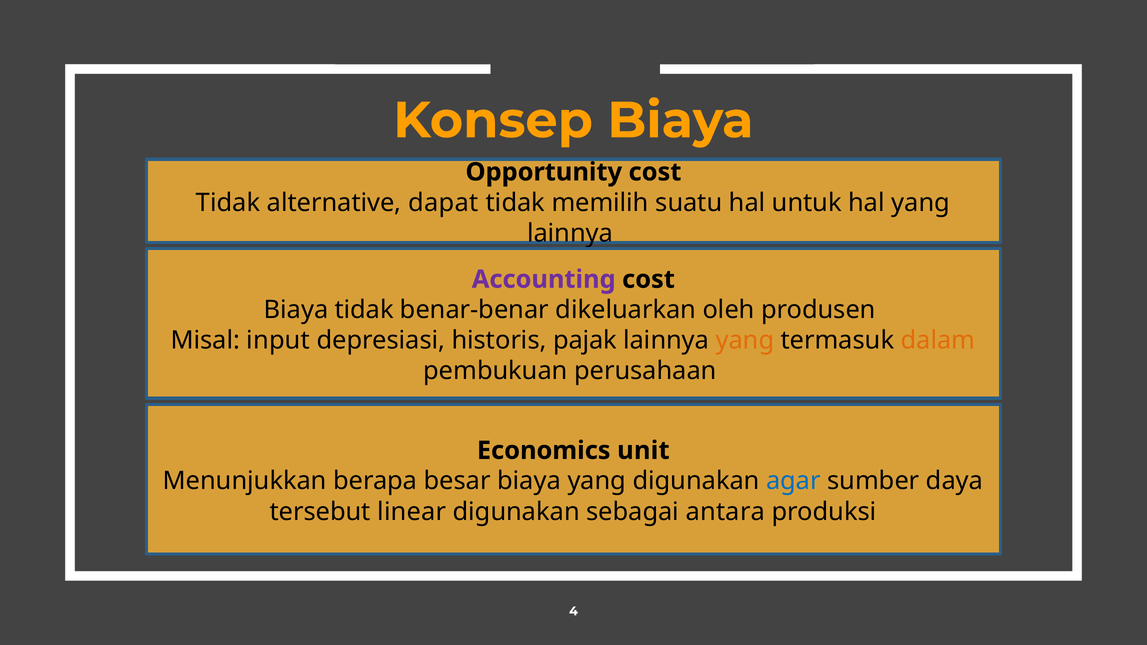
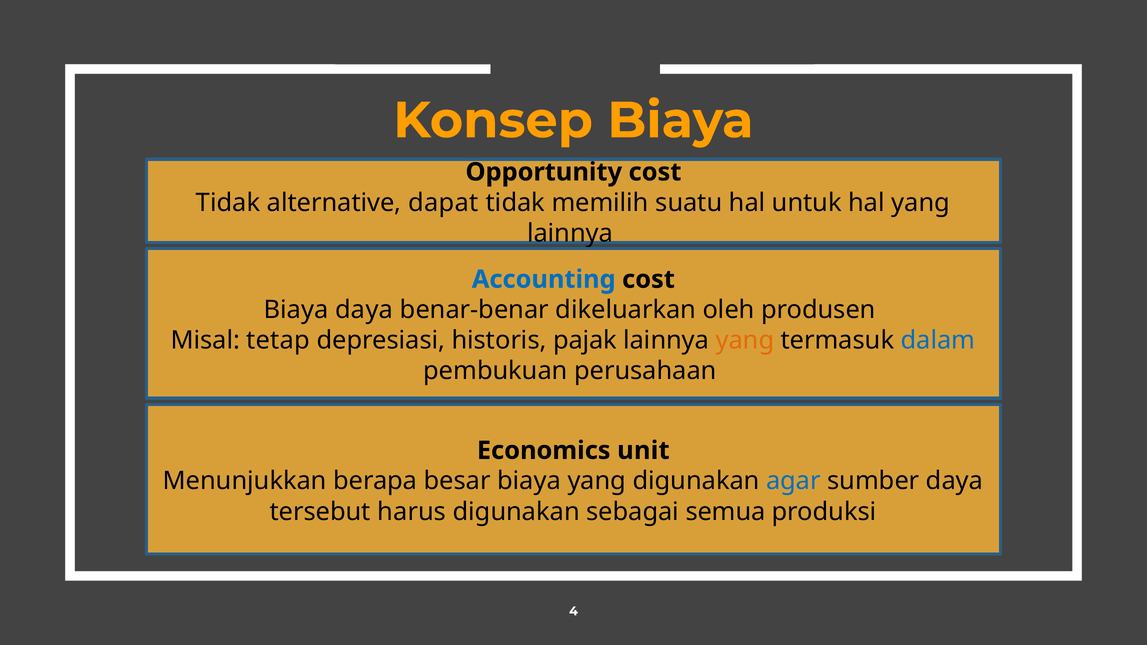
Accounting colour: purple -> blue
Biaya tidak: tidak -> daya
input: input -> tetap
dalam colour: orange -> blue
linear: linear -> harus
antara: antara -> semua
